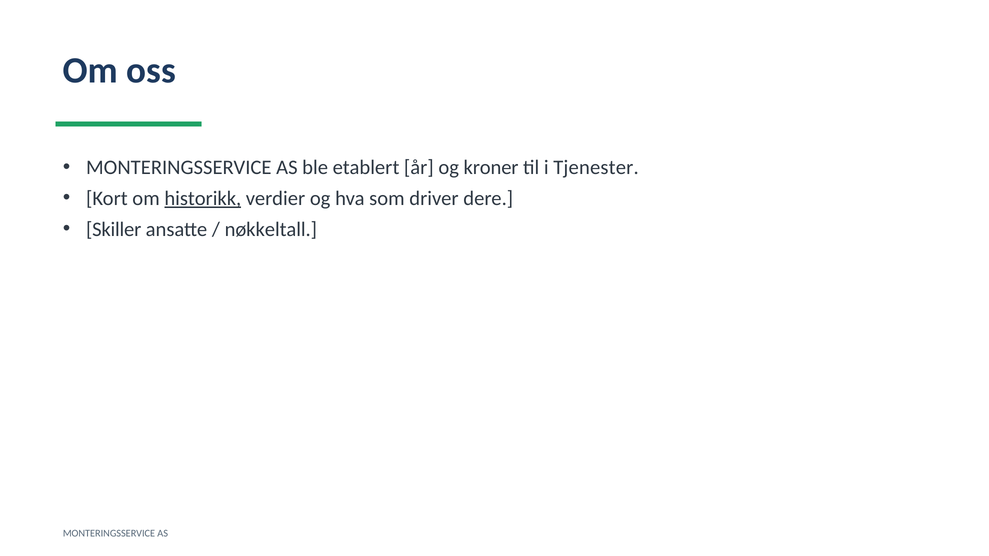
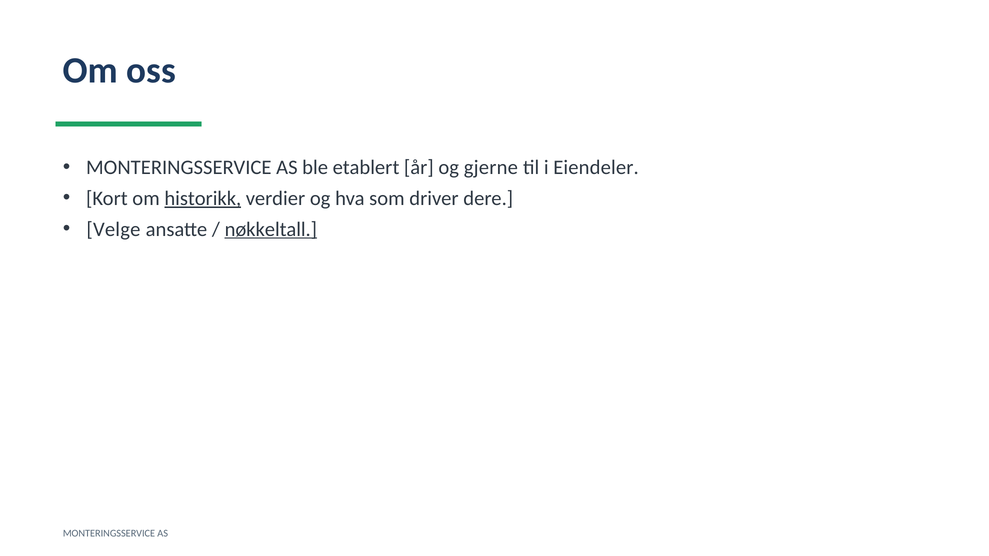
kroner: kroner -> gjerne
Tjenester: Tjenester -> Eiendeler
Skiller: Skiller -> Velge
nøkkeltall underline: none -> present
